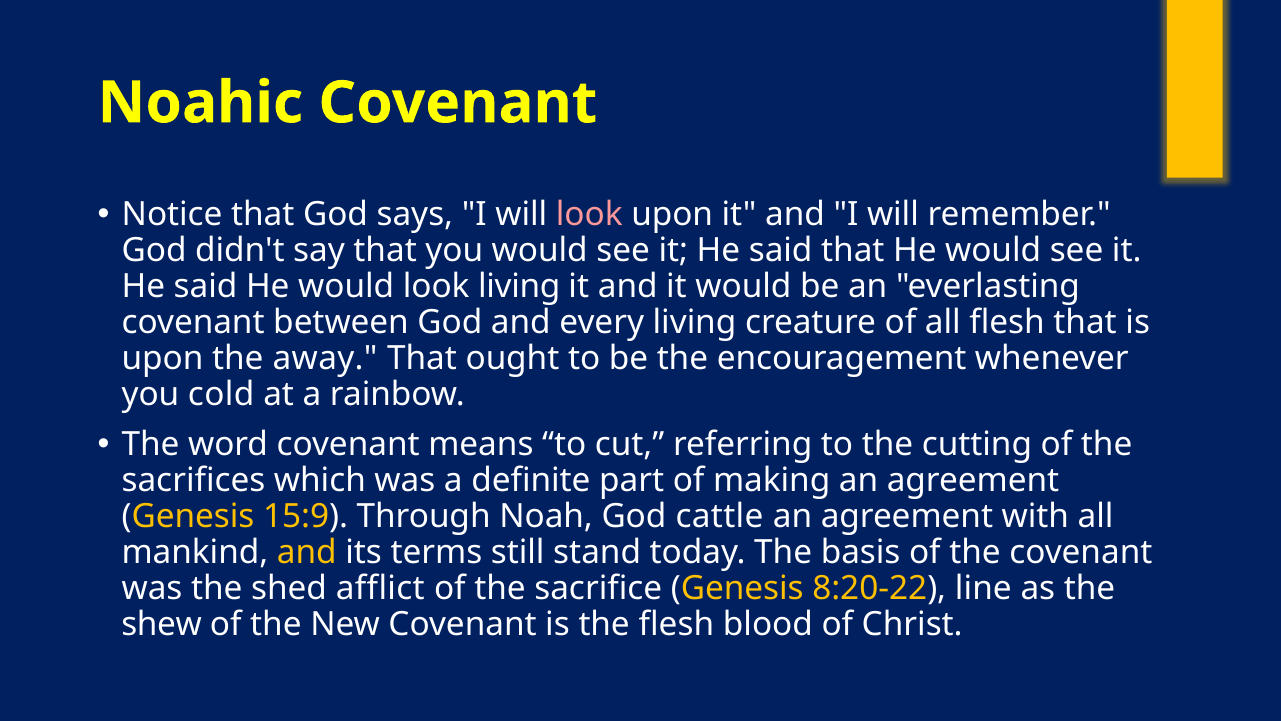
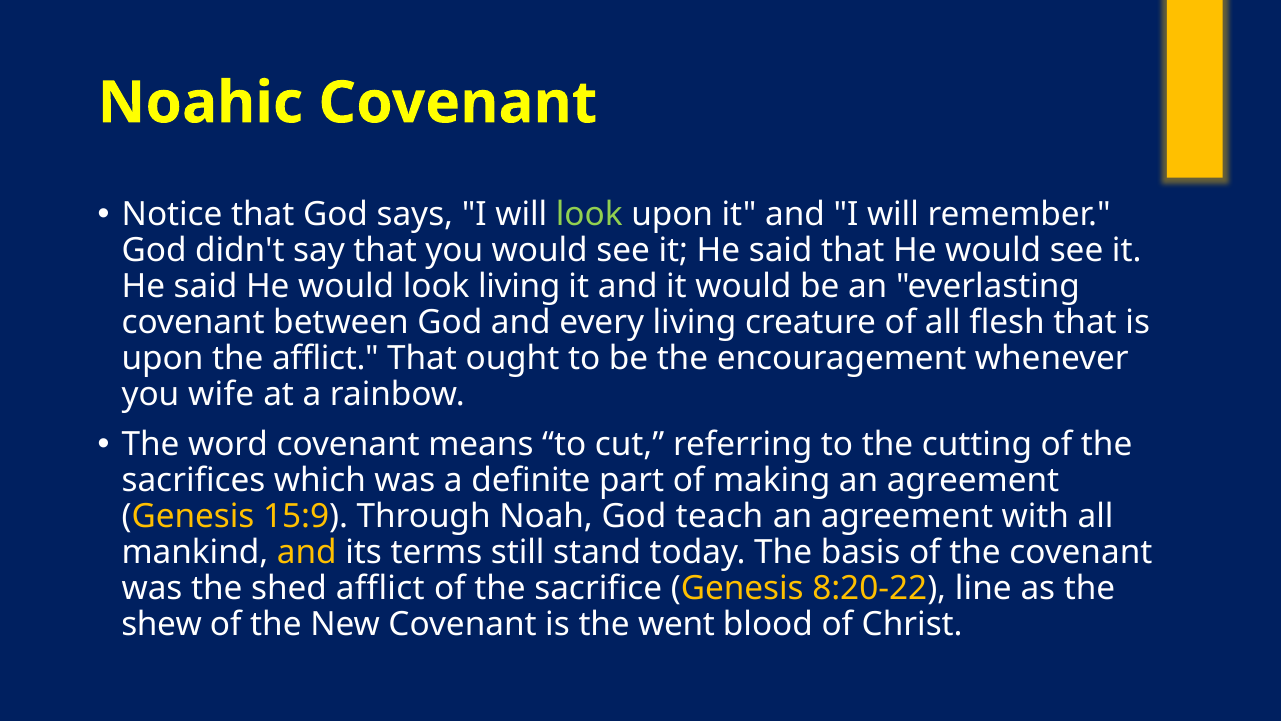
look at (589, 214) colour: pink -> light green
the away: away -> afflict
cold: cold -> wife
cattle: cattle -> teach
the flesh: flesh -> went
